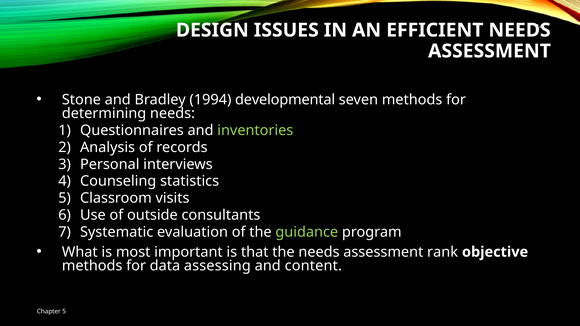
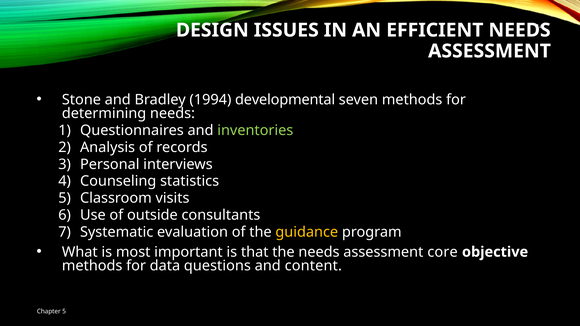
guidance colour: light green -> yellow
rank: rank -> core
assessing: assessing -> questions
